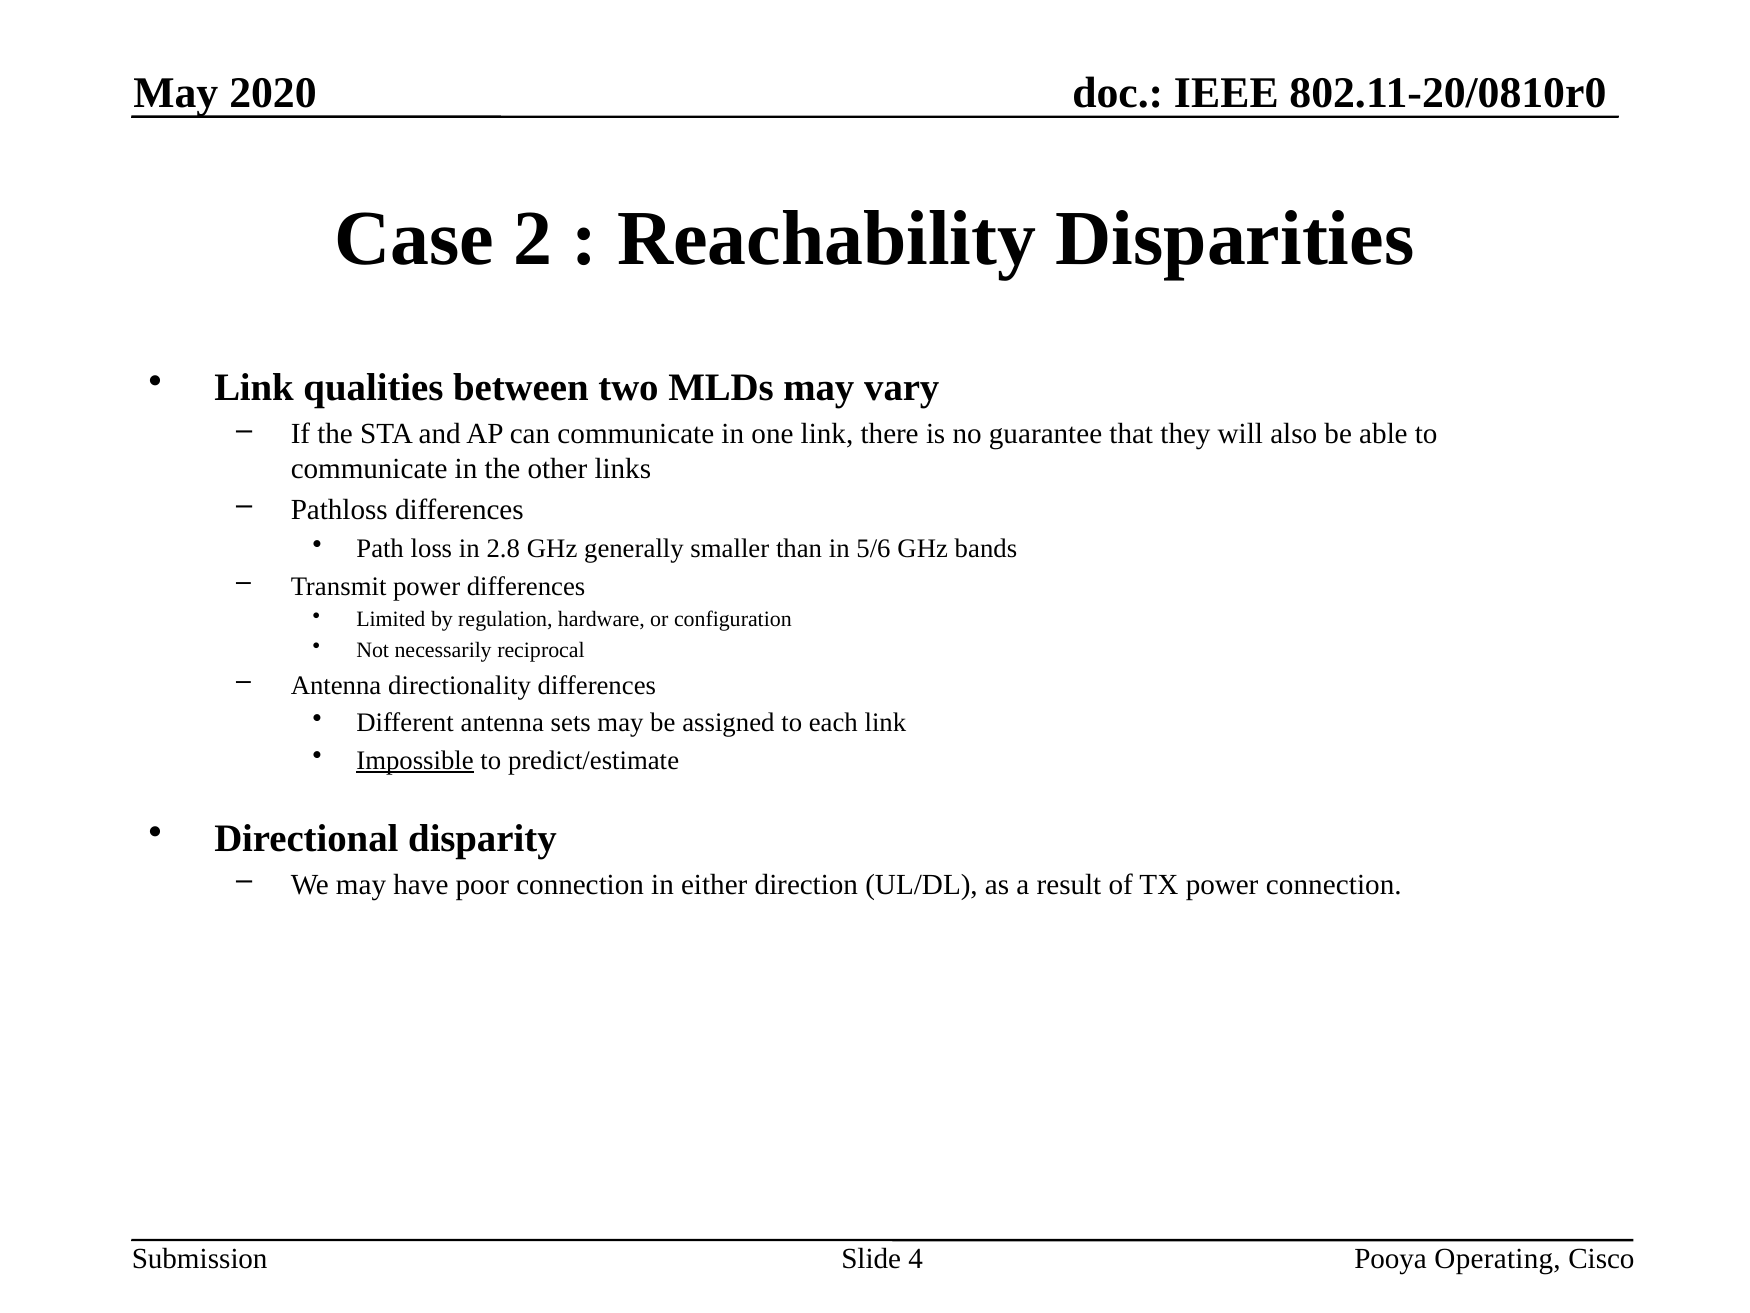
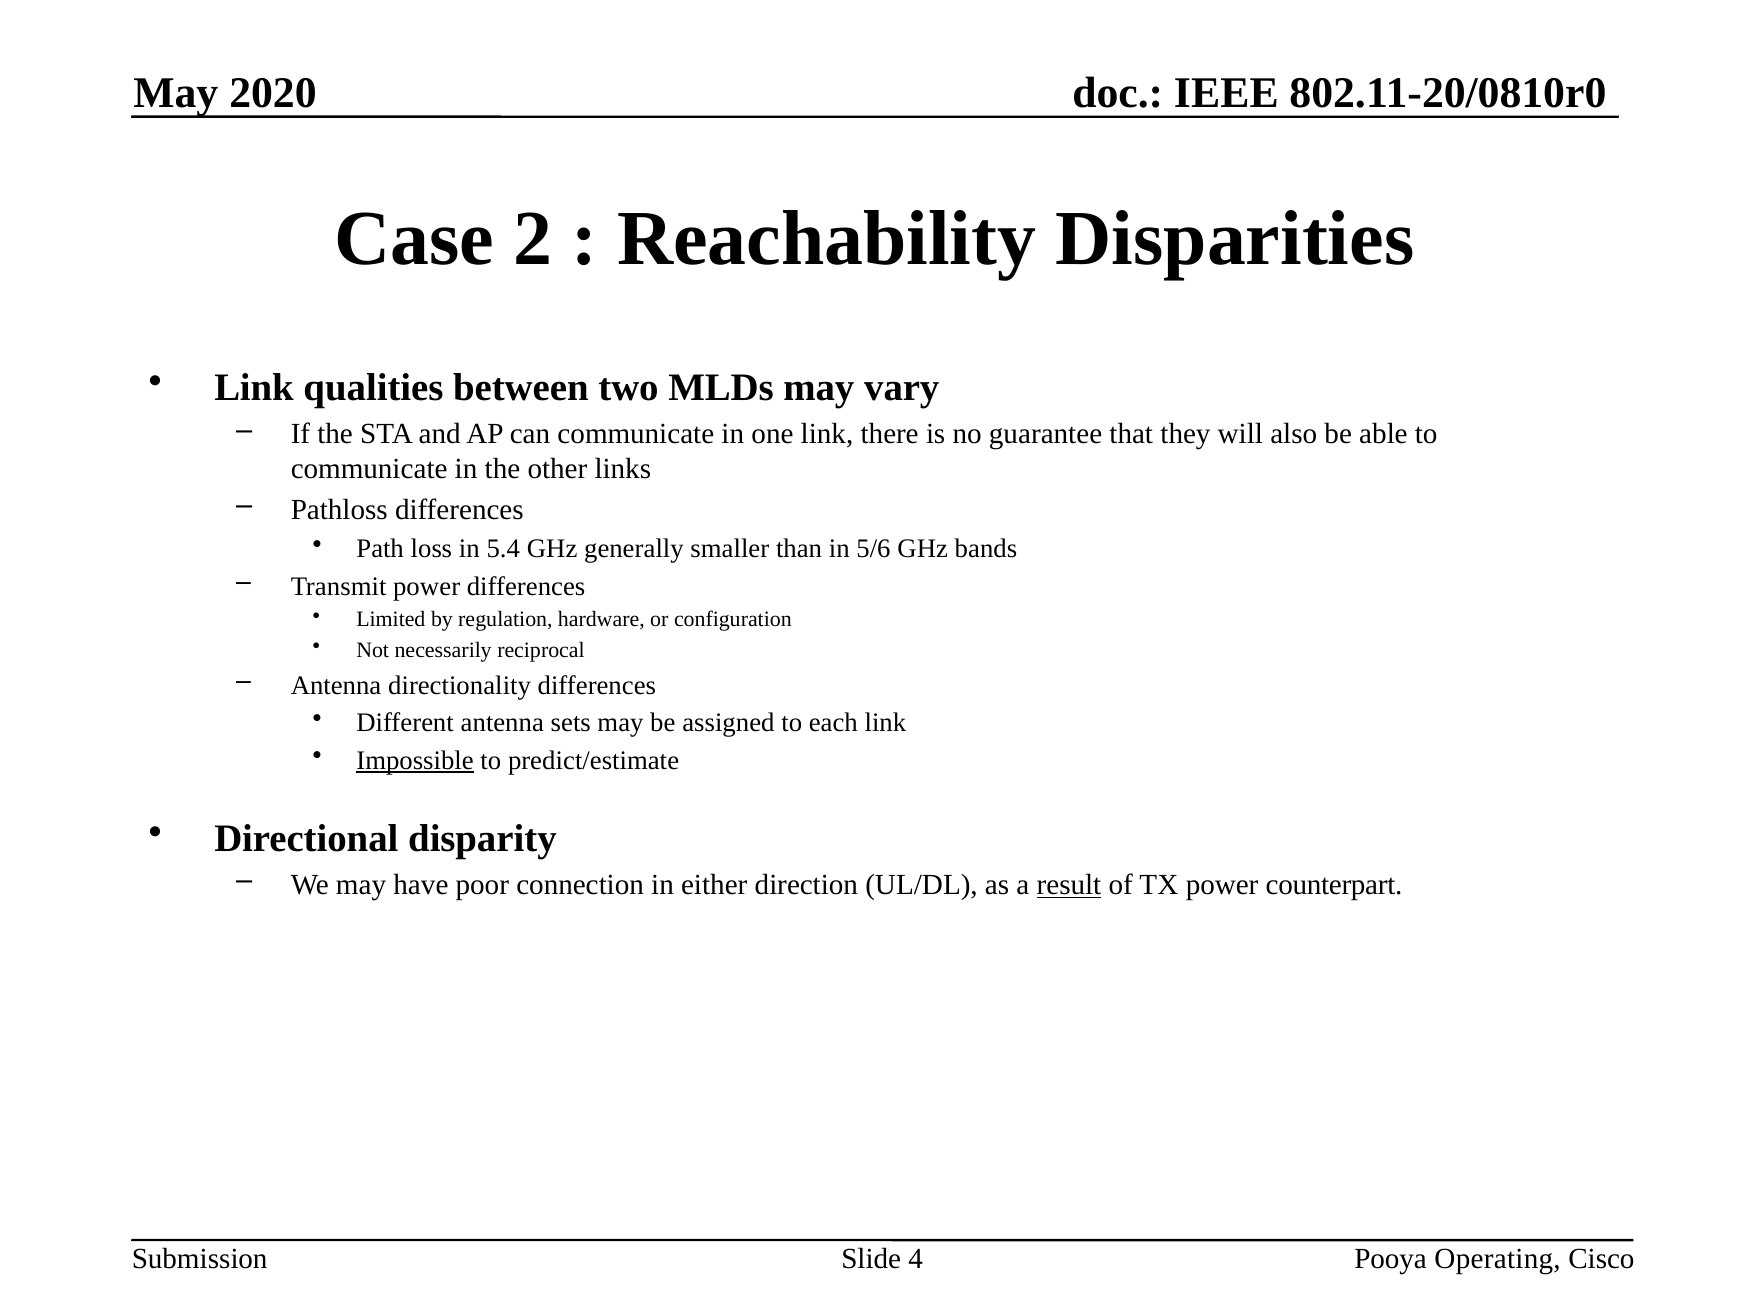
2.8: 2.8 -> 5.4
result underline: none -> present
power connection: connection -> counterpart
